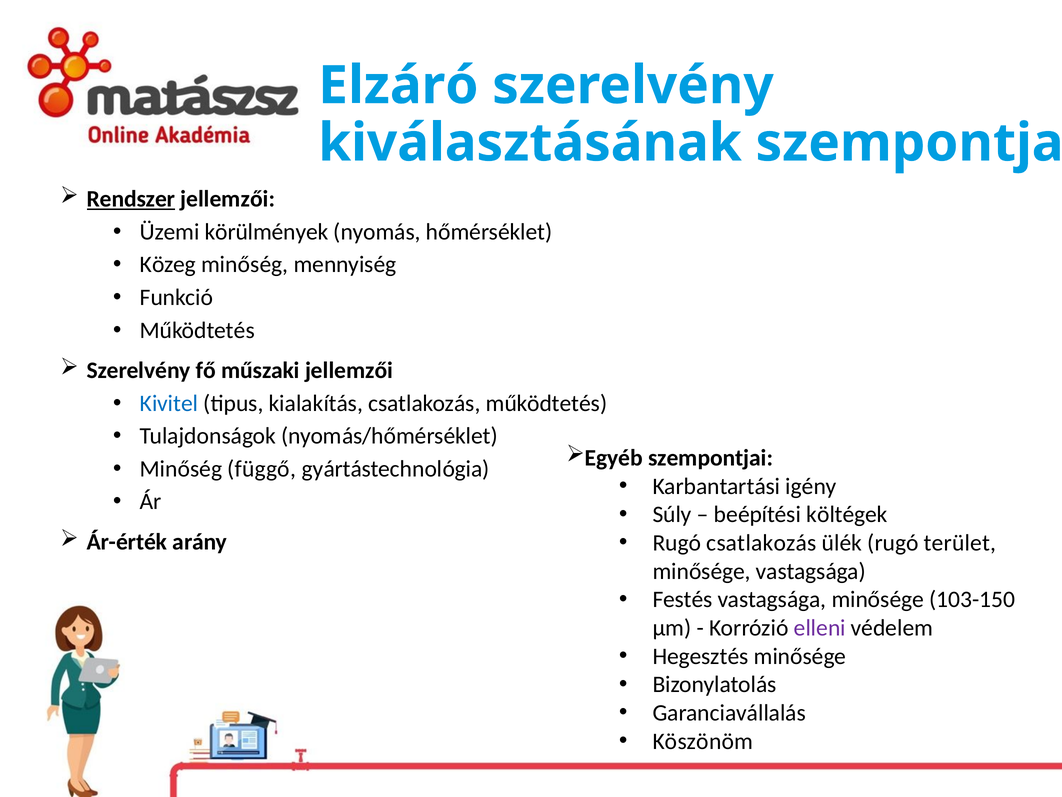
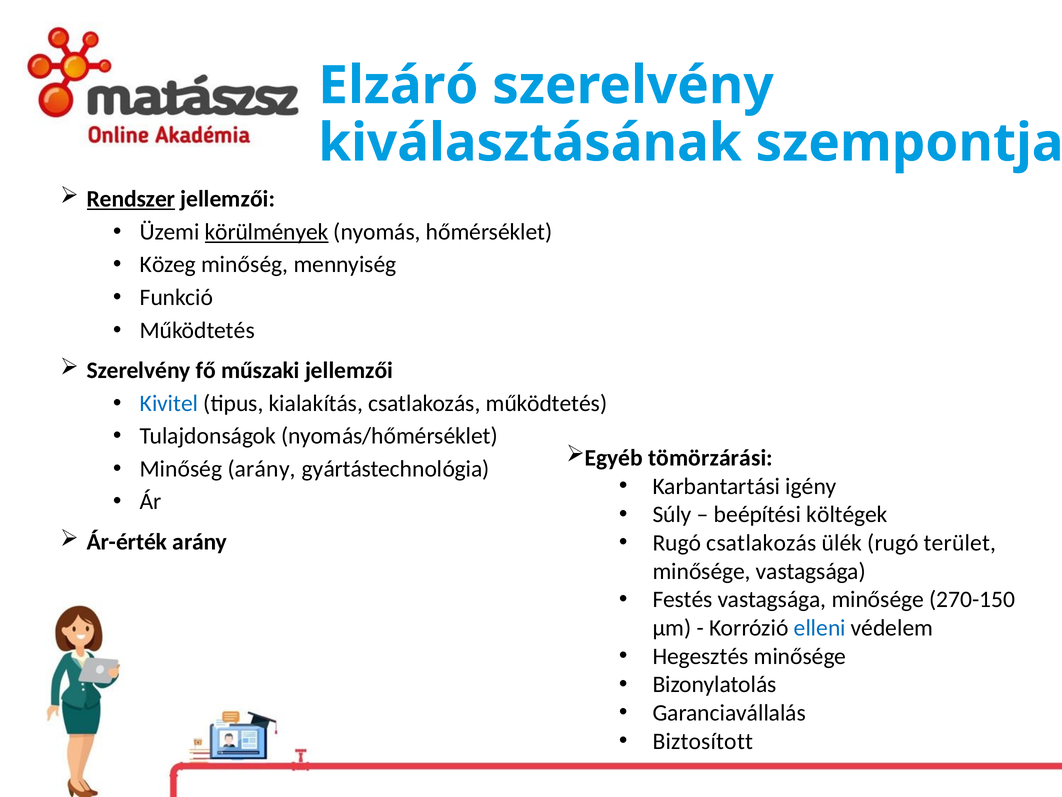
körülmények underline: none -> present
szempontjai at (711, 458): szempontjai -> tömörzárási
Minőség függő: függő -> arány
103-150: 103-150 -> 270-150
elleni colour: purple -> blue
Köszönöm: Köszönöm -> Biztosított
